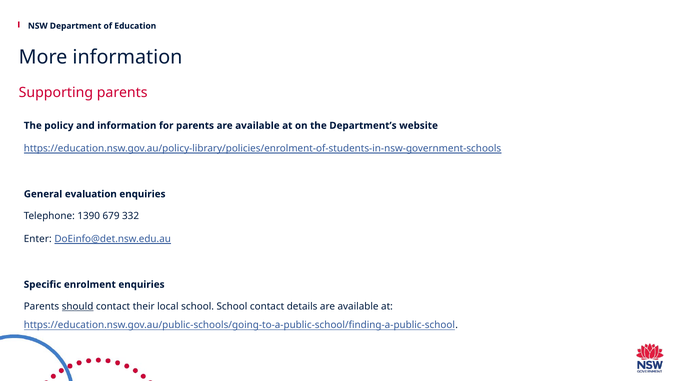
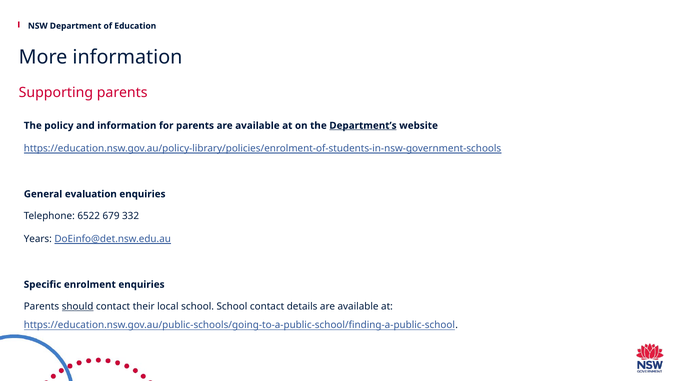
Department’s underline: none -> present
1390: 1390 -> 6522
Enter: Enter -> Years
